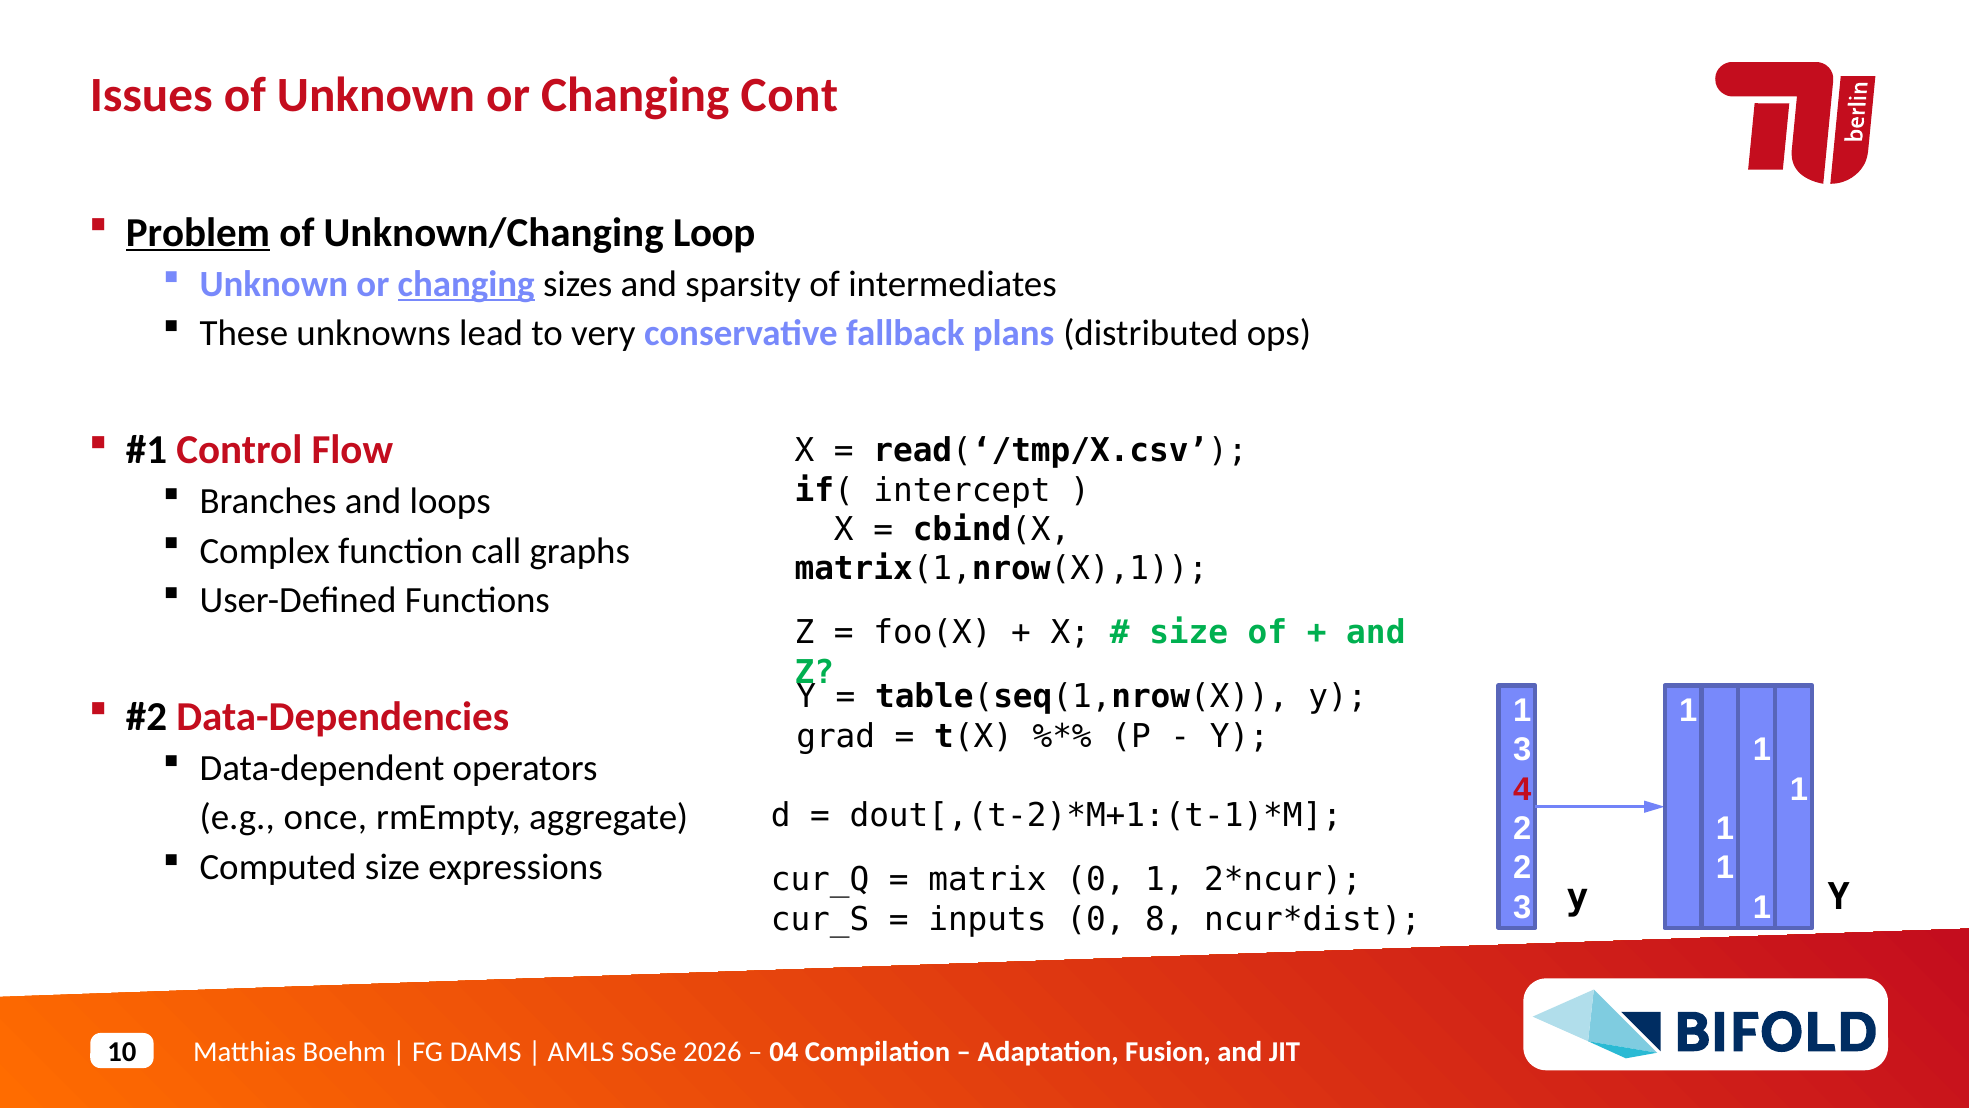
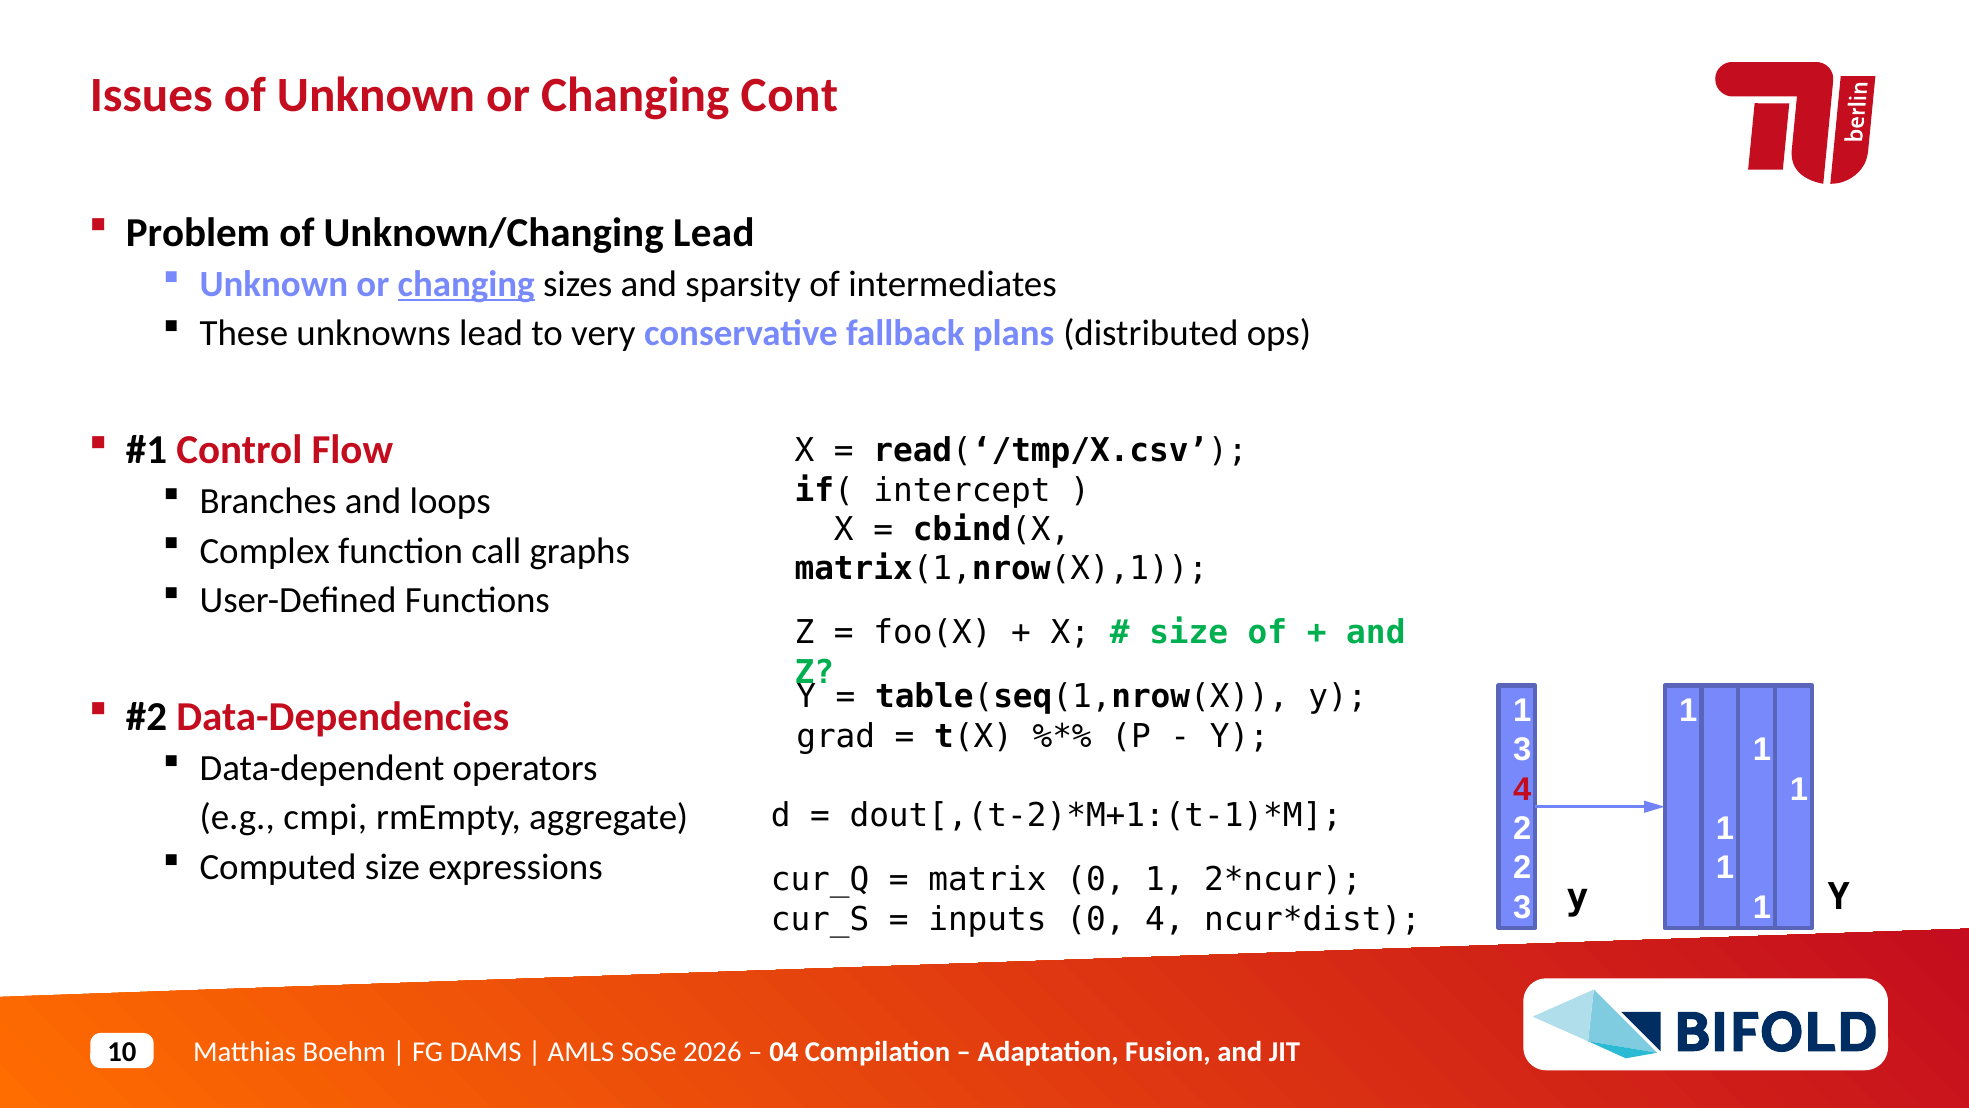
Problem underline: present -> none
Unknown/Changing Loop: Loop -> Lead
once: once -> cmpi
0 8: 8 -> 4
